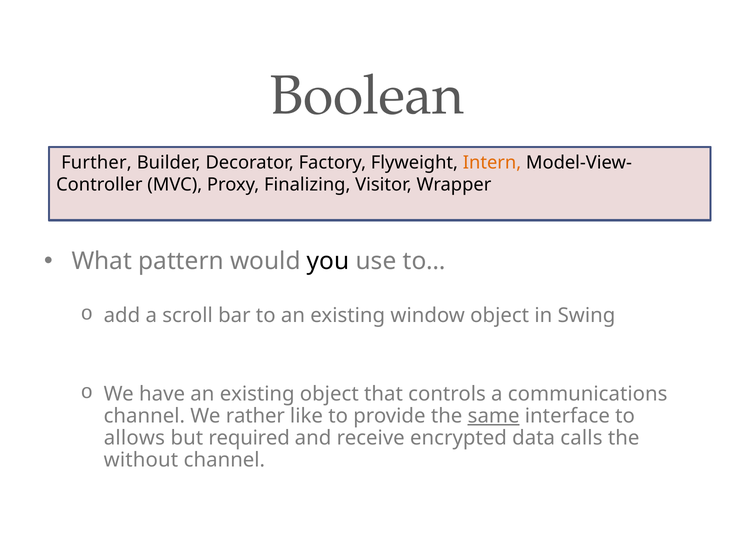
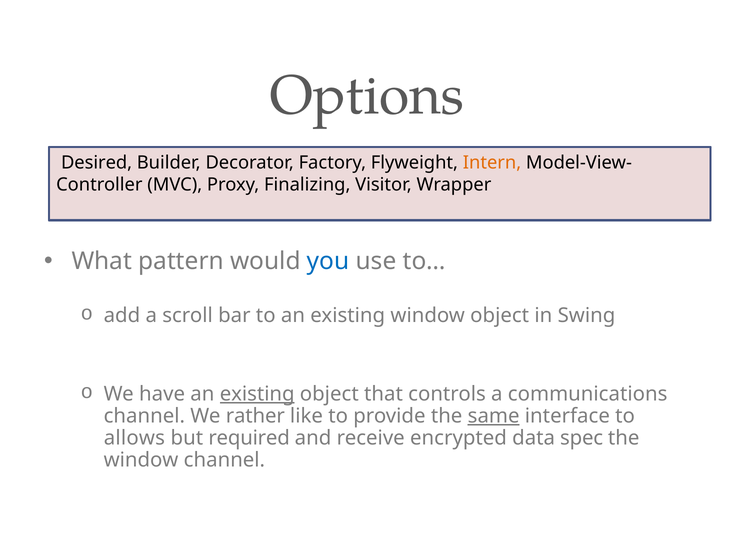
Boolean: Boolean -> Options
Further: Further -> Desired
you colour: black -> blue
existing at (257, 394) underline: none -> present
calls: calls -> spec
without at (141, 460): without -> window
